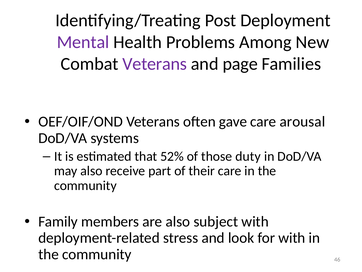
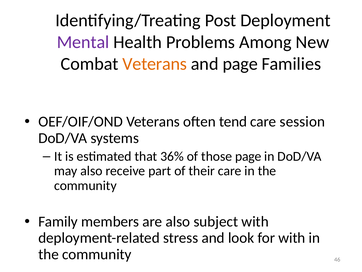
Veterans at (155, 64) colour: purple -> orange
gave: gave -> tend
arousal: arousal -> session
52%: 52% -> 36%
those duty: duty -> page
